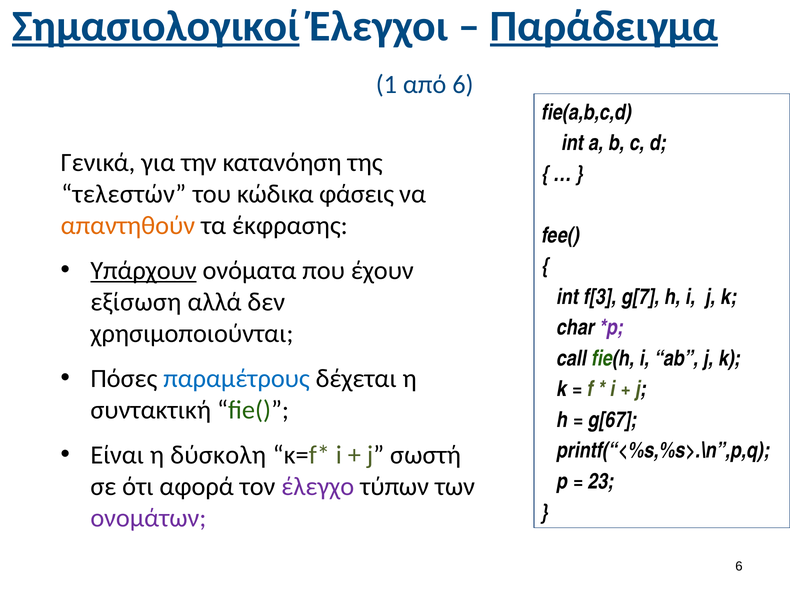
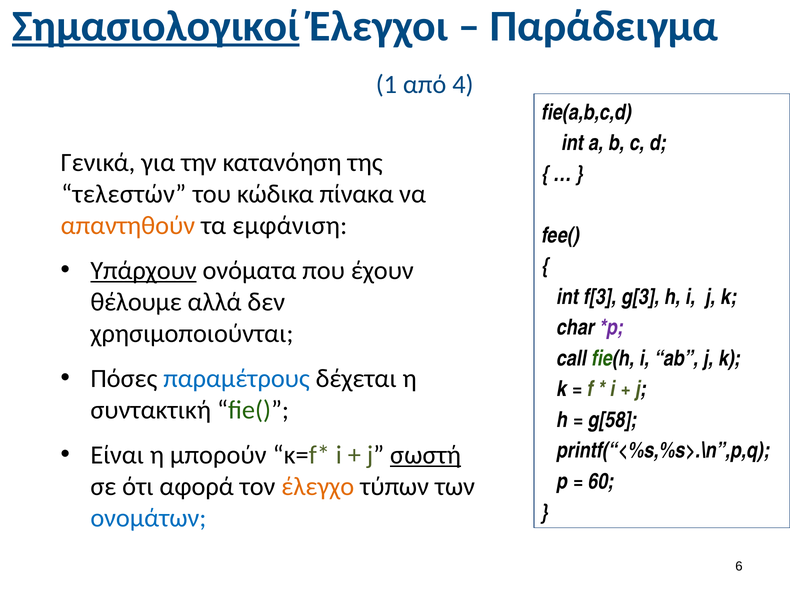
Παράδειγμα underline: present -> none
από 6: 6 -> 4
φάσεις: φάσεις -> πίνακα
έκφρασης: έκφρασης -> εμφάνιση
g[7: g[7 -> g[3
εξίσωση: εξίσωση -> θέλουμε
g[67: g[67 -> g[58
δύσκολη: δύσκολη -> μπορούν
σωστή underline: none -> present
23: 23 -> 60
έλεγχο colour: purple -> orange
ονομάτων colour: purple -> blue
